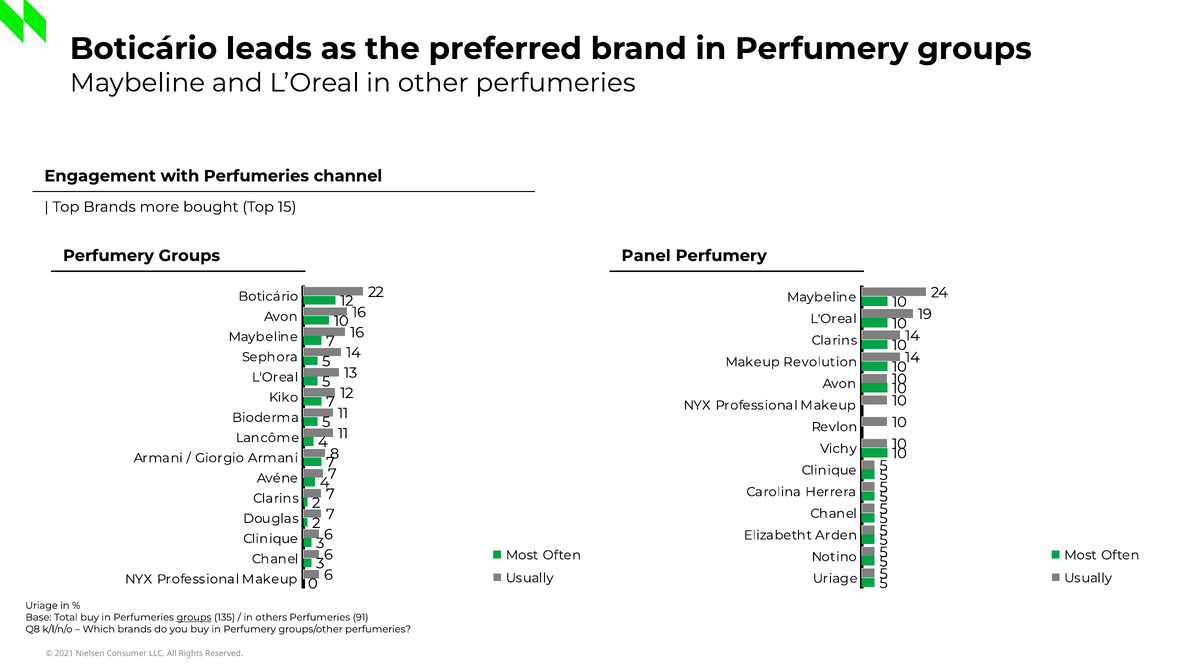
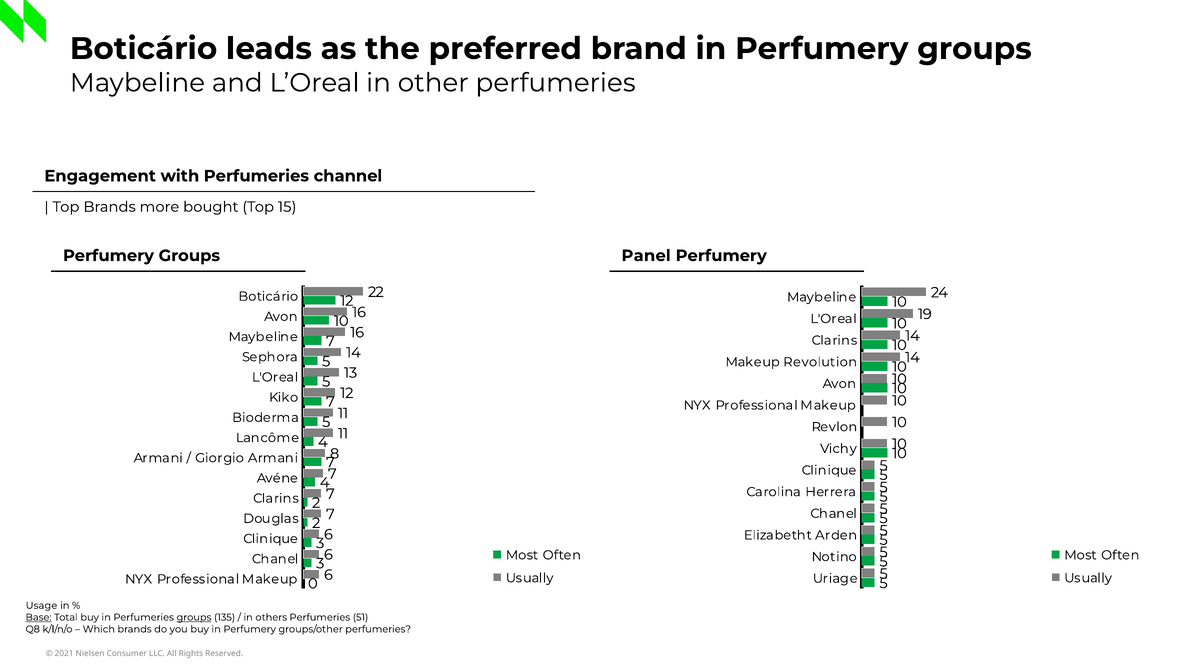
Uriage at (42, 605): Uriage -> Usage
Base underline: none -> present
91: 91 -> 51
